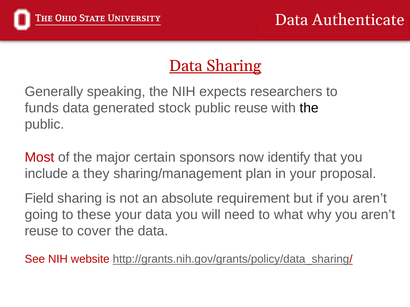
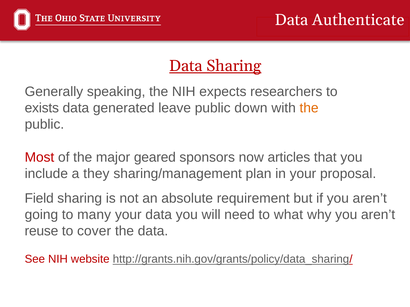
funds: funds -> exists
stock: stock -> leave
public reuse: reuse -> down
the at (309, 108) colour: black -> orange
certain: certain -> geared
identify: identify -> articles
these: these -> many
